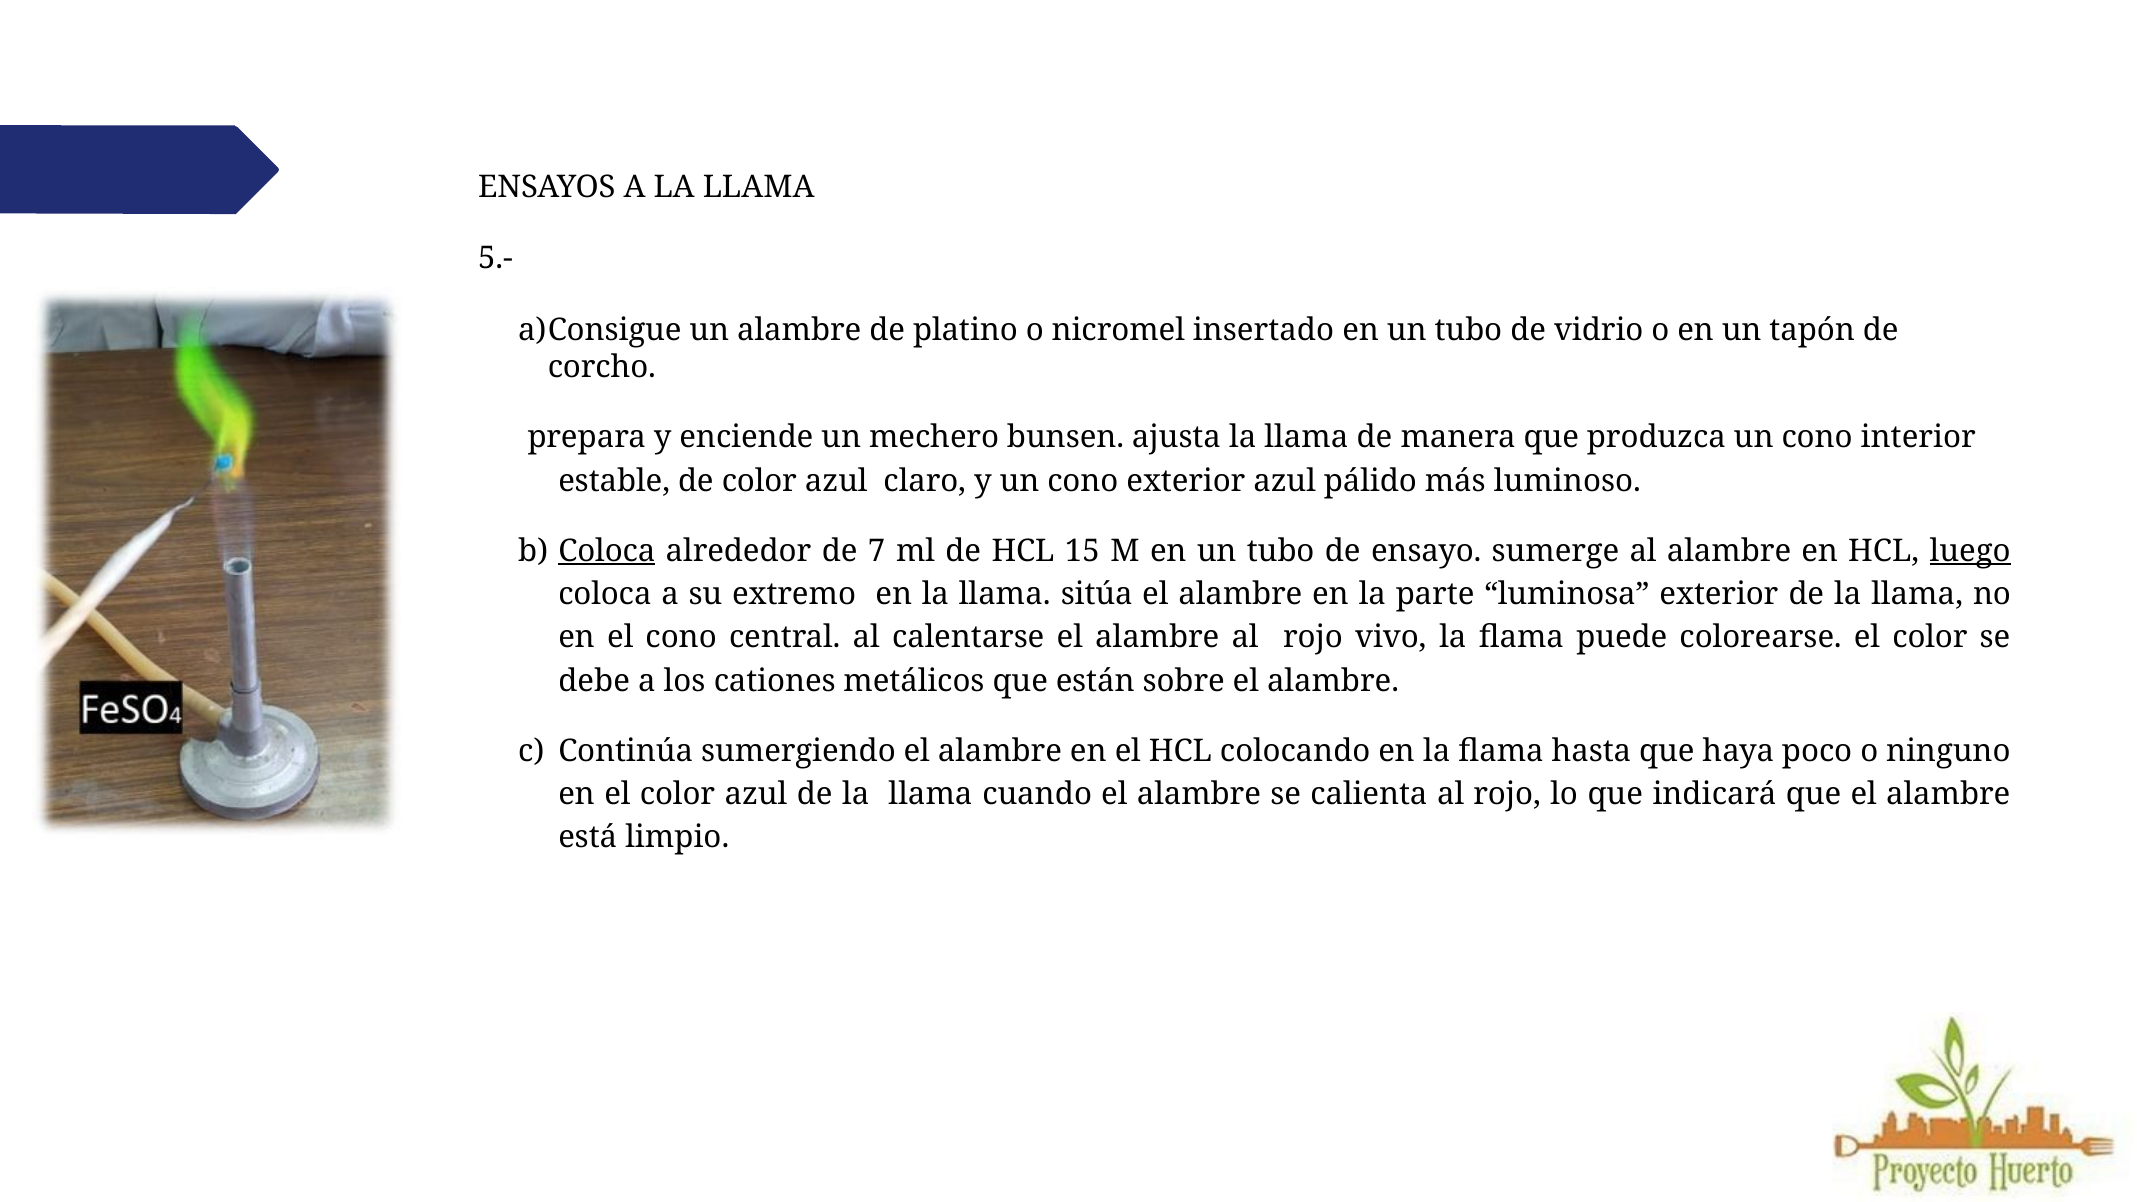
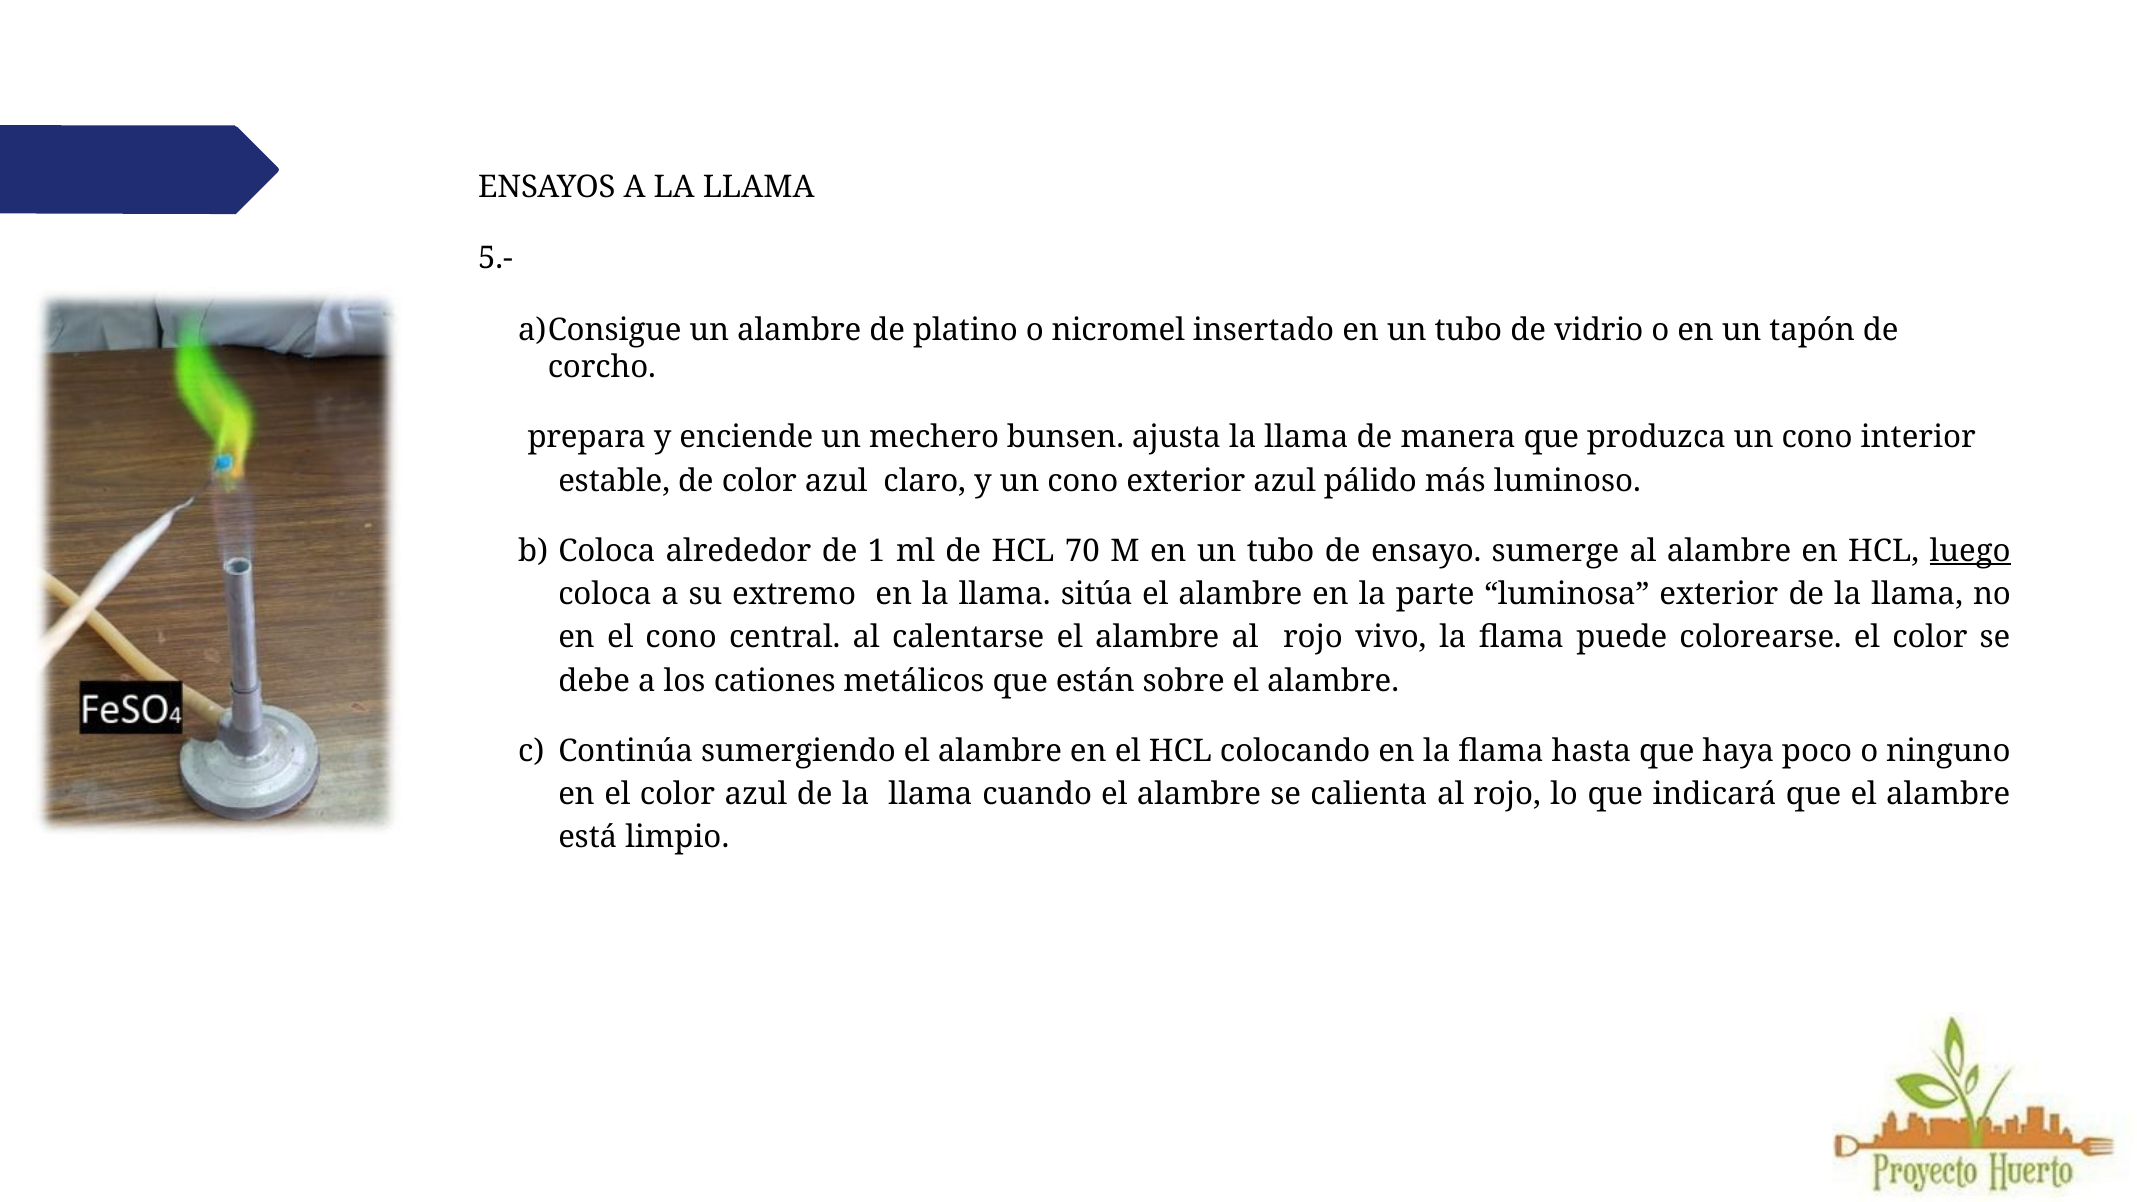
Coloca at (607, 551) underline: present -> none
7: 7 -> 1
15: 15 -> 70
